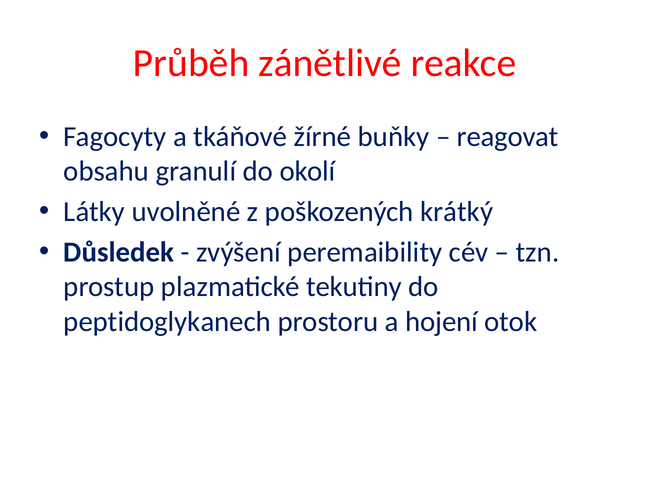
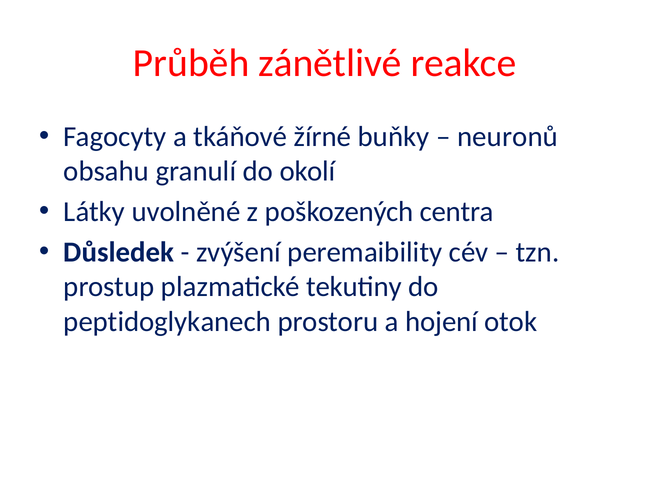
reagovat: reagovat -> neuronů
krátký: krátký -> centra
